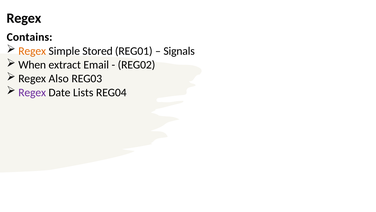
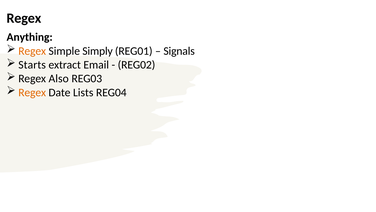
Contains: Contains -> Anything
Stored: Stored -> Simply
When: When -> Starts
Regex at (32, 92) colour: purple -> orange
